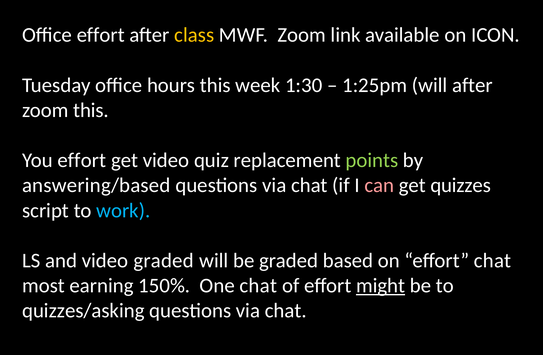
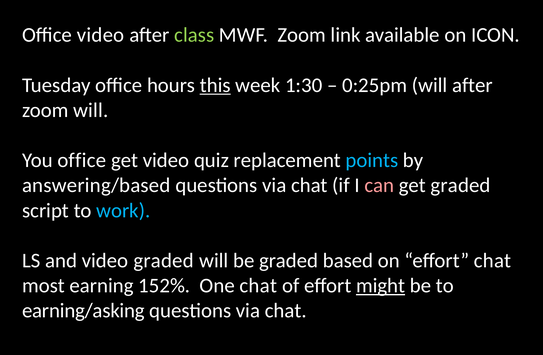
Office effort: effort -> video
class colour: yellow -> light green
this at (215, 85) underline: none -> present
1:25pm: 1:25pm -> 0:25pm
zoom this: this -> will
You effort: effort -> office
points colour: light green -> light blue
get quizzes: quizzes -> graded
150%: 150% -> 152%
quizzes/asking: quizzes/asking -> earning/asking
